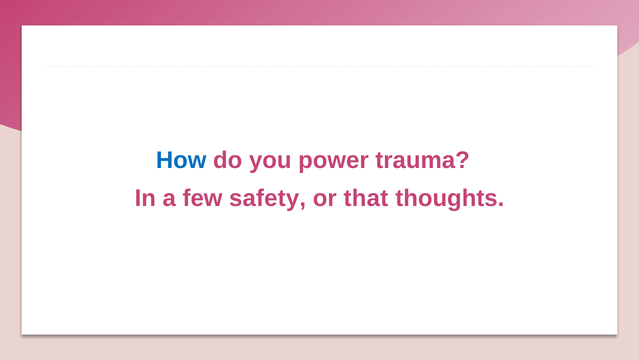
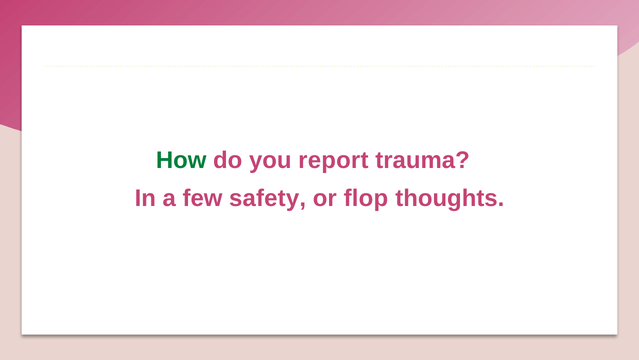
How colour: blue -> green
power: power -> report
that: that -> flop
